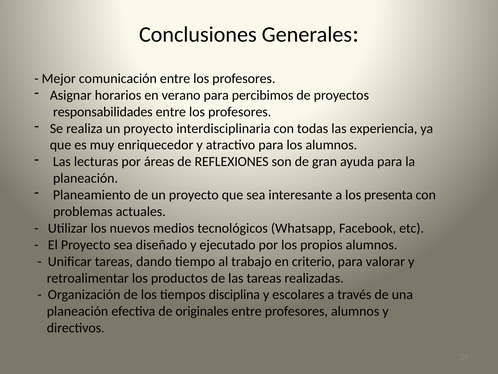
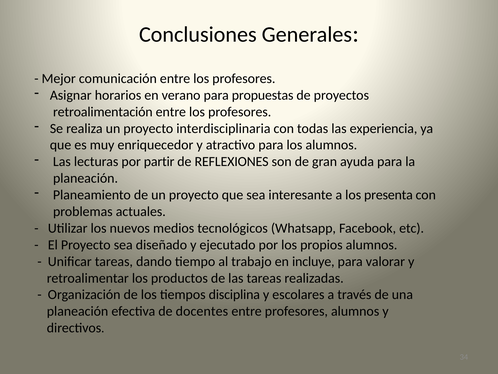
percibimos: percibimos -> propuestas
responsabilidades: responsabilidades -> retroalimentación
áreas: áreas -> partir
criterio: criterio -> incluye
originales: originales -> docentes
